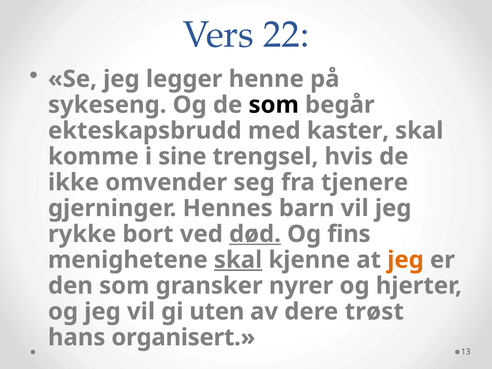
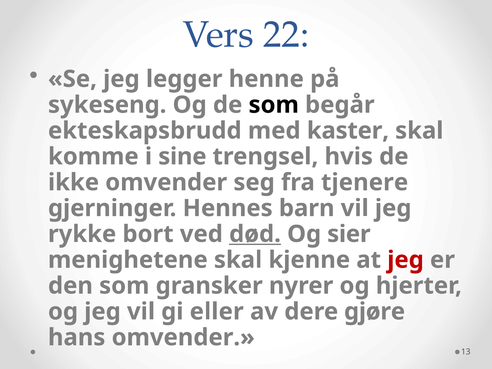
fins: fins -> sier
skal at (238, 260) underline: present -> none
jeg at (406, 260) colour: orange -> red
uten: uten -> eller
trøst: trøst -> gjøre
hans organisert: organisert -> omvender
